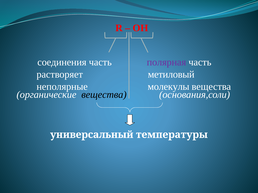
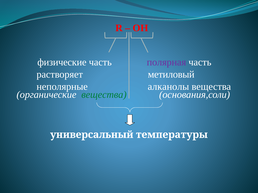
соединения: соединения -> физические
молекулы: молекулы -> алканолы
вещества at (104, 95) colour: black -> green
